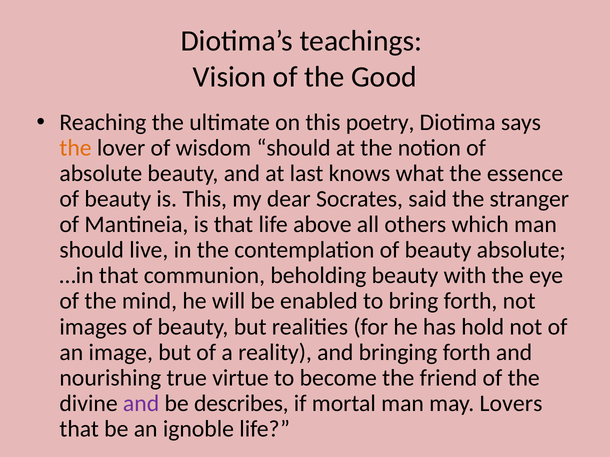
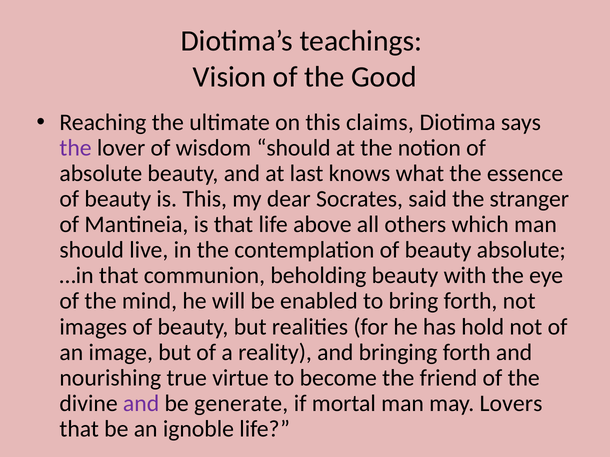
poetry: poetry -> claims
the at (76, 148) colour: orange -> purple
describes: describes -> generate
